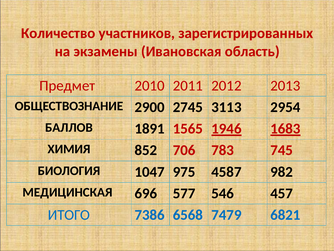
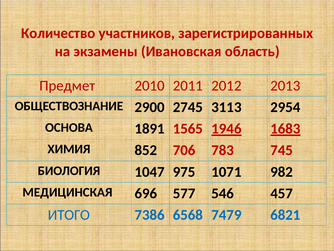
БАЛЛОВ: БАЛЛОВ -> ОСНОВА
4587: 4587 -> 1071
